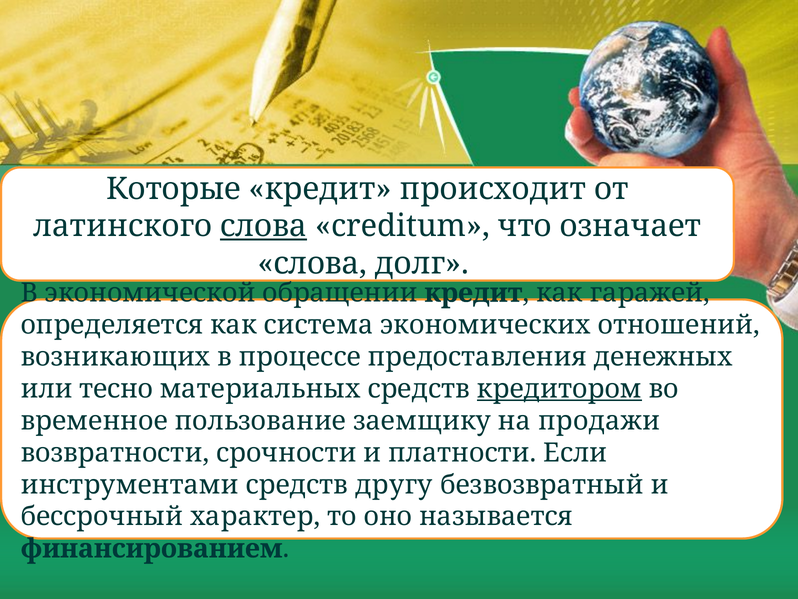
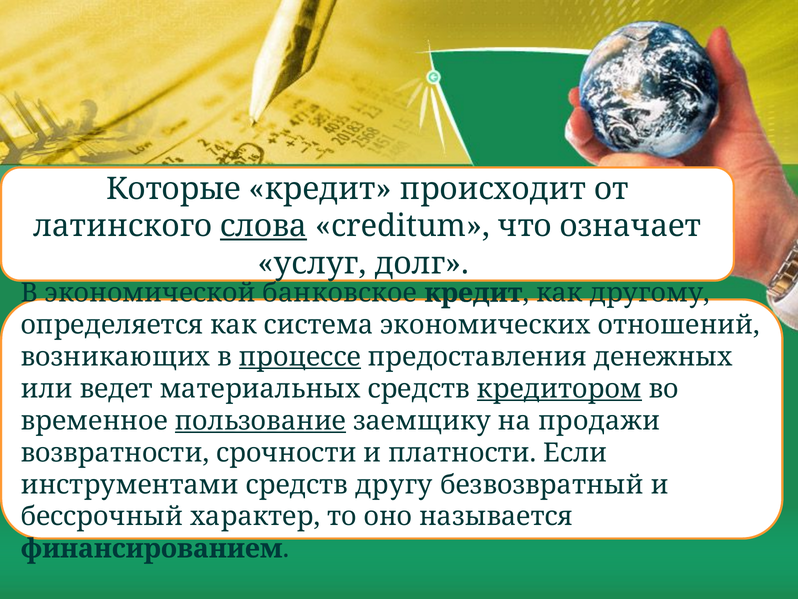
слова at (312, 263): слова -> услуг
обращении: обращении -> банковское
гаражей: гаражей -> другому
процессе underline: none -> present
тесно: тесно -> ведет
пользование underline: none -> present
